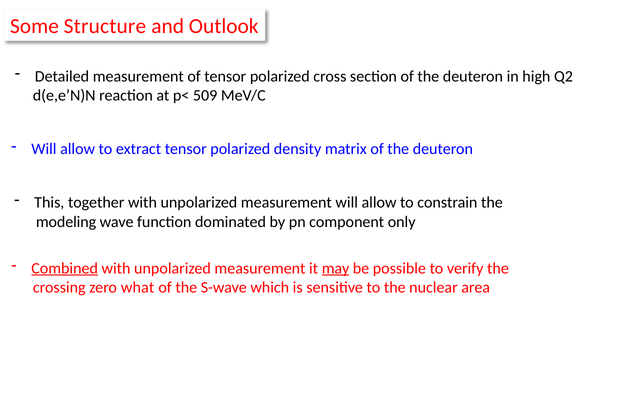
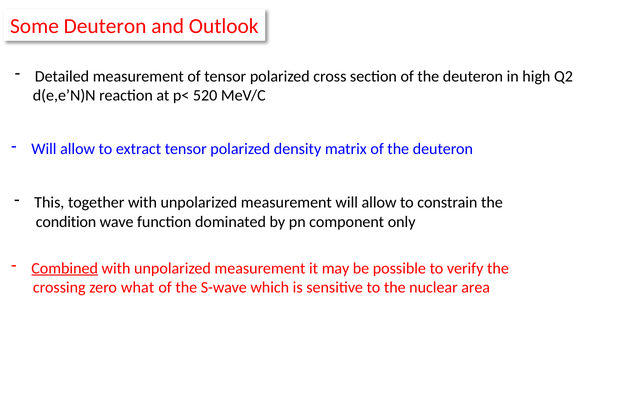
Some Structure: Structure -> Deuteron
509: 509 -> 520
modeling: modeling -> condition
may underline: present -> none
